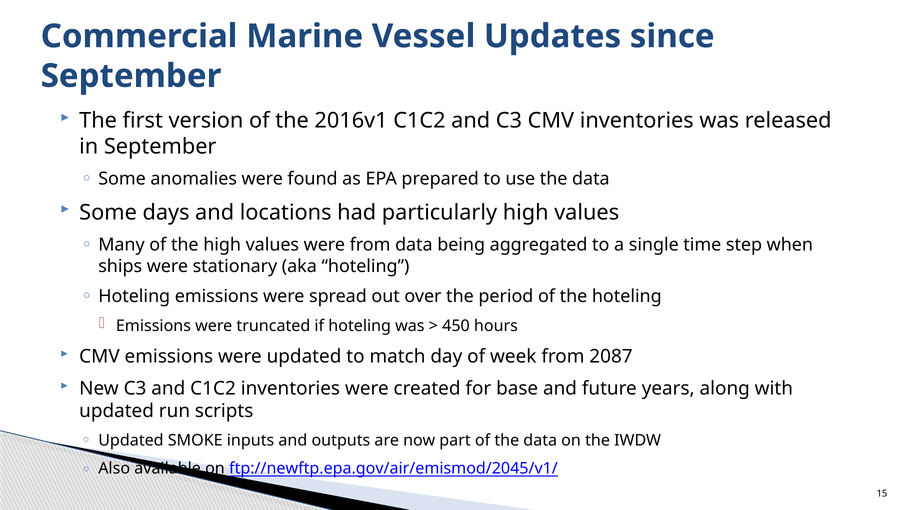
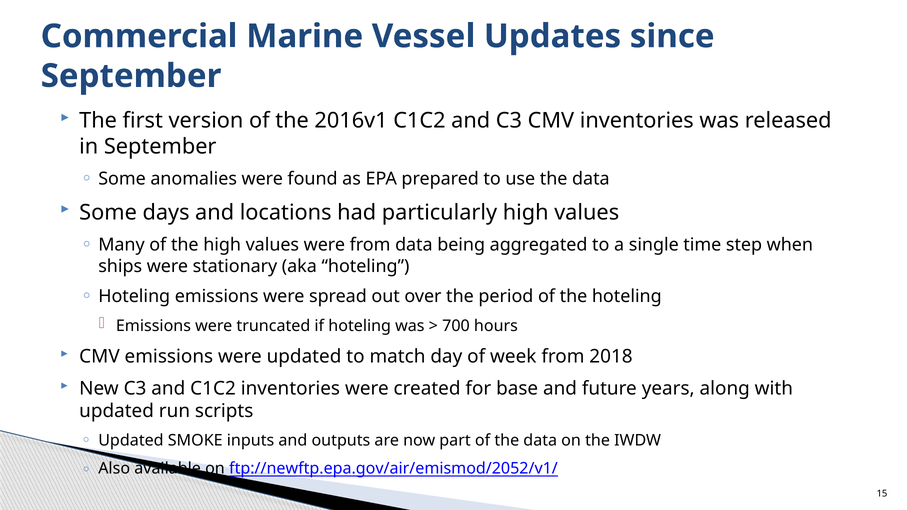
450: 450 -> 700
2087: 2087 -> 2018
ftp://newftp.epa.gov/air/emismod/2045/v1/: ftp://newftp.epa.gov/air/emismod/2045/v1/ -> ftp://newftp.epa.gov/air/emismod/2052/v1/
